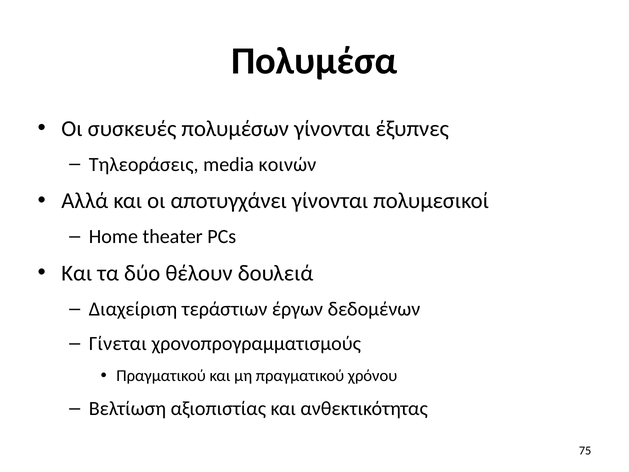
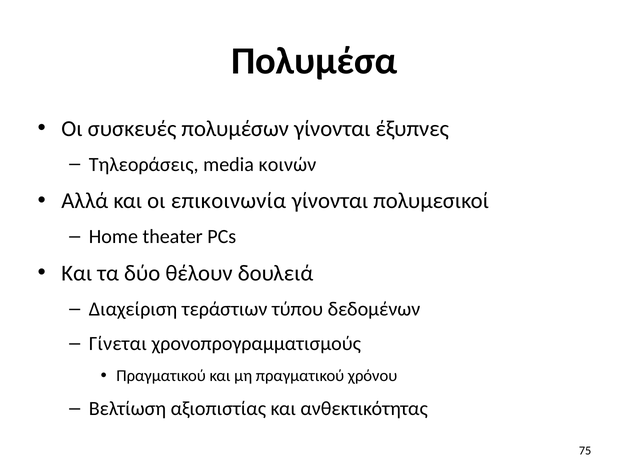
αποτυγχάνει: αποτυγχάνει -> επικοινωνία
έργων: έργων -> τύπου
